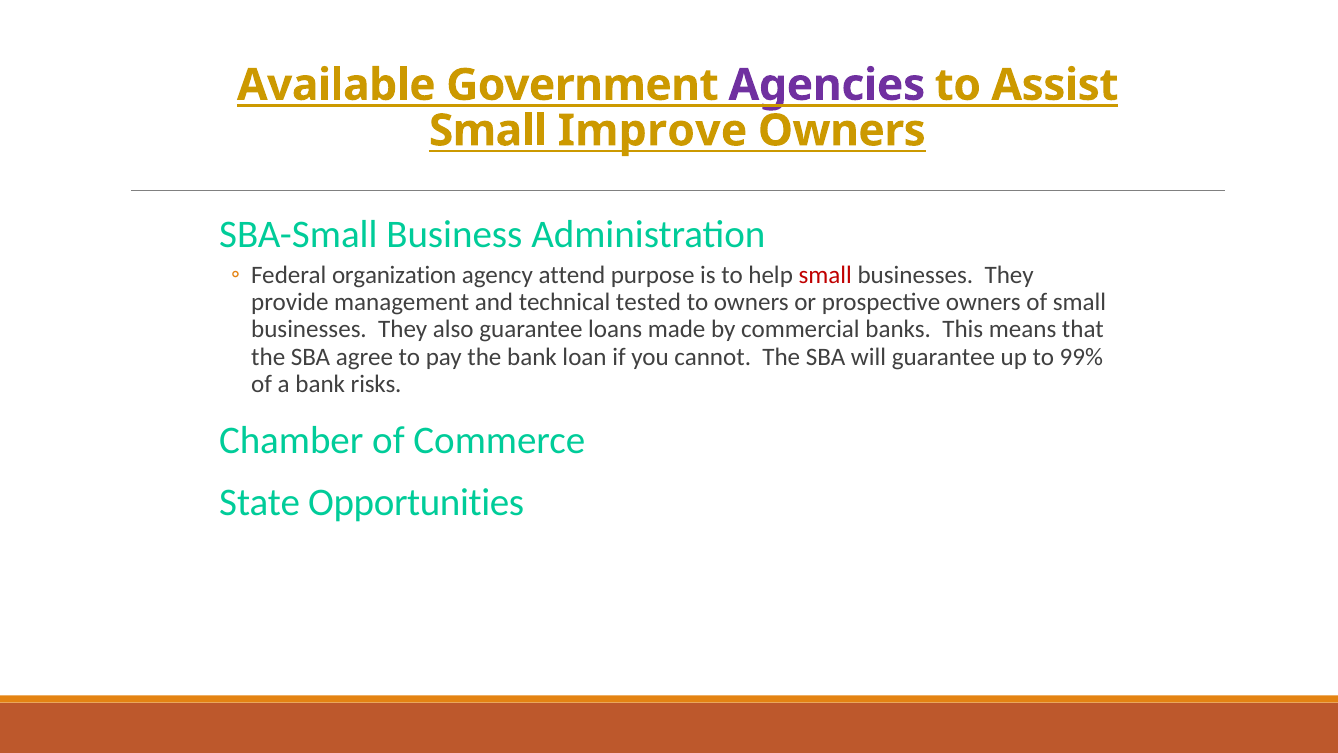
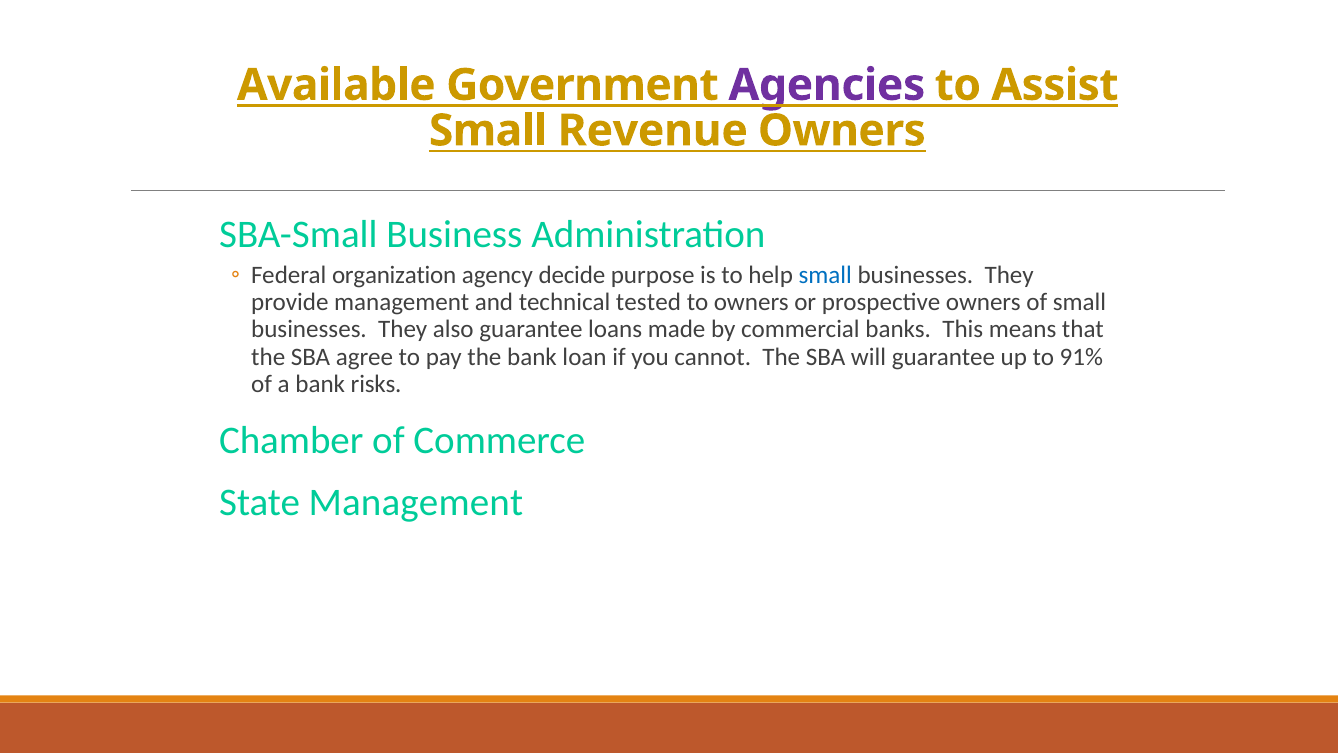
Improve: Improve -> Revenue
attend: attend -> decide
small at (825, 275) colour: red -> blue
99%: 99% -> 91%
State Opportunities: Opportunities -> Management
